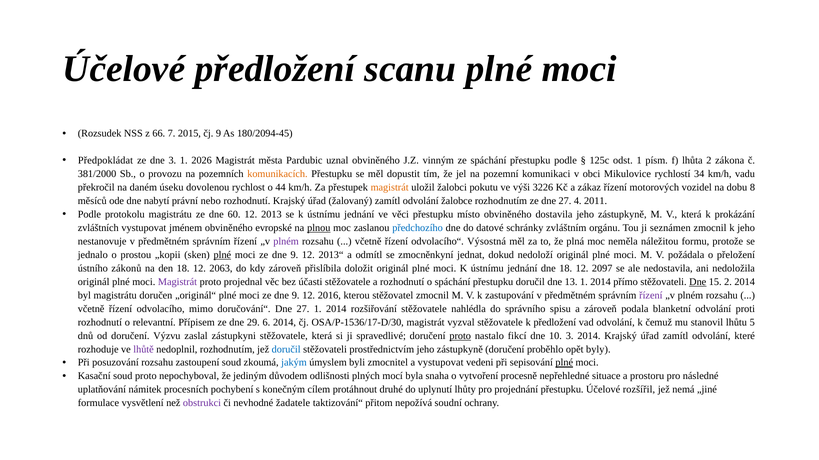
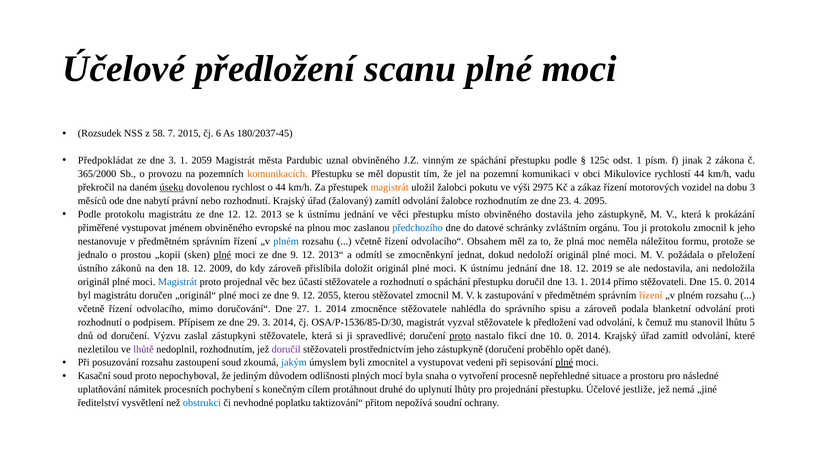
66: 66 -> 58
čj 9: 9 -> 6
180/2094-45: 180/2094-45 -> 180/2037-45
2026: 2026 -> 2059
lhůta: lhůta -> jinak
381/2000: 381/2000 -> 365/2000
rychlostí 34: 34 -> 44
úseku underline: none -> present
3226: 3226 -> 2975
dobu 8: 8 -> 3
ze dne 27: 27 -> 23
2011: 2011 -> 2095
dne 60: 60 -> 12
zvláštních: zvláštních -> přiměřené
plnou underline: present -> none
ji seznámen: seznámen -> protokolu
plném at (286, 242) colour: purple -> blue
Výsostná: Výsostná -> Obsahem
2063: 2063 -> 2009
2097: 2097 -> 2019
Magistrát at (178, 282) colour: purple -> blue
Dne at (698, 282) underline: present -> none
15 2: 2 -> 0
2016: 2016 -> 2055
řízení at (651, 296) colour: purple -> orange
rozšiřování: rozšiřování -> zmocněnce
relevantní: relevantní -> podpisem
29 6: 6 -> 3
OSA/P-1536/17-D/30: OSA/P-1536/17-D/30 -> OSA/P-1536/85-D/30
10 3: 3 -> 0
rozhoduje: rozhoduje -> nezletilou
doručil at (286, 350) colour: blue -> purple
byly: byly -> dané
rozšířil: rozšířil -> jestliže
formulace: formulace -> ředitelství
obstrukci colour: purple -> blue
žadatele: žadatele -> poplatku
